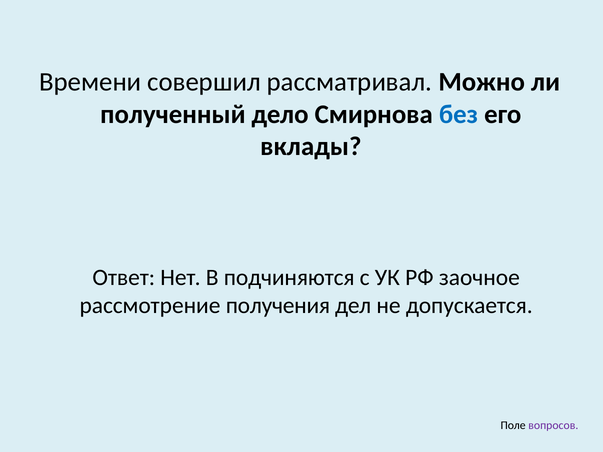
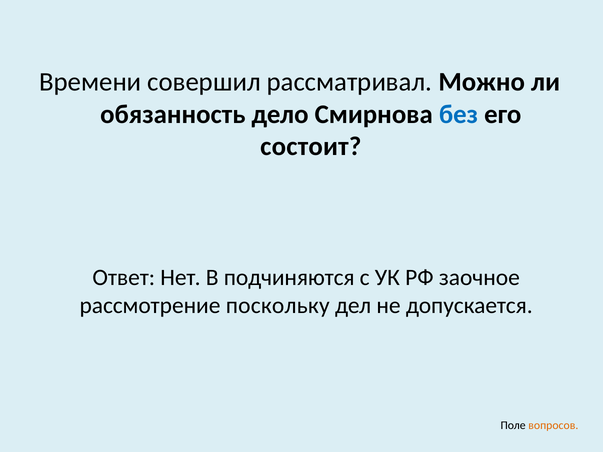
полученный: полученный -> обязанность
вклады: вклады -> состоит
получения: получения -> поскольку
вопросов colour: purple -> orange
